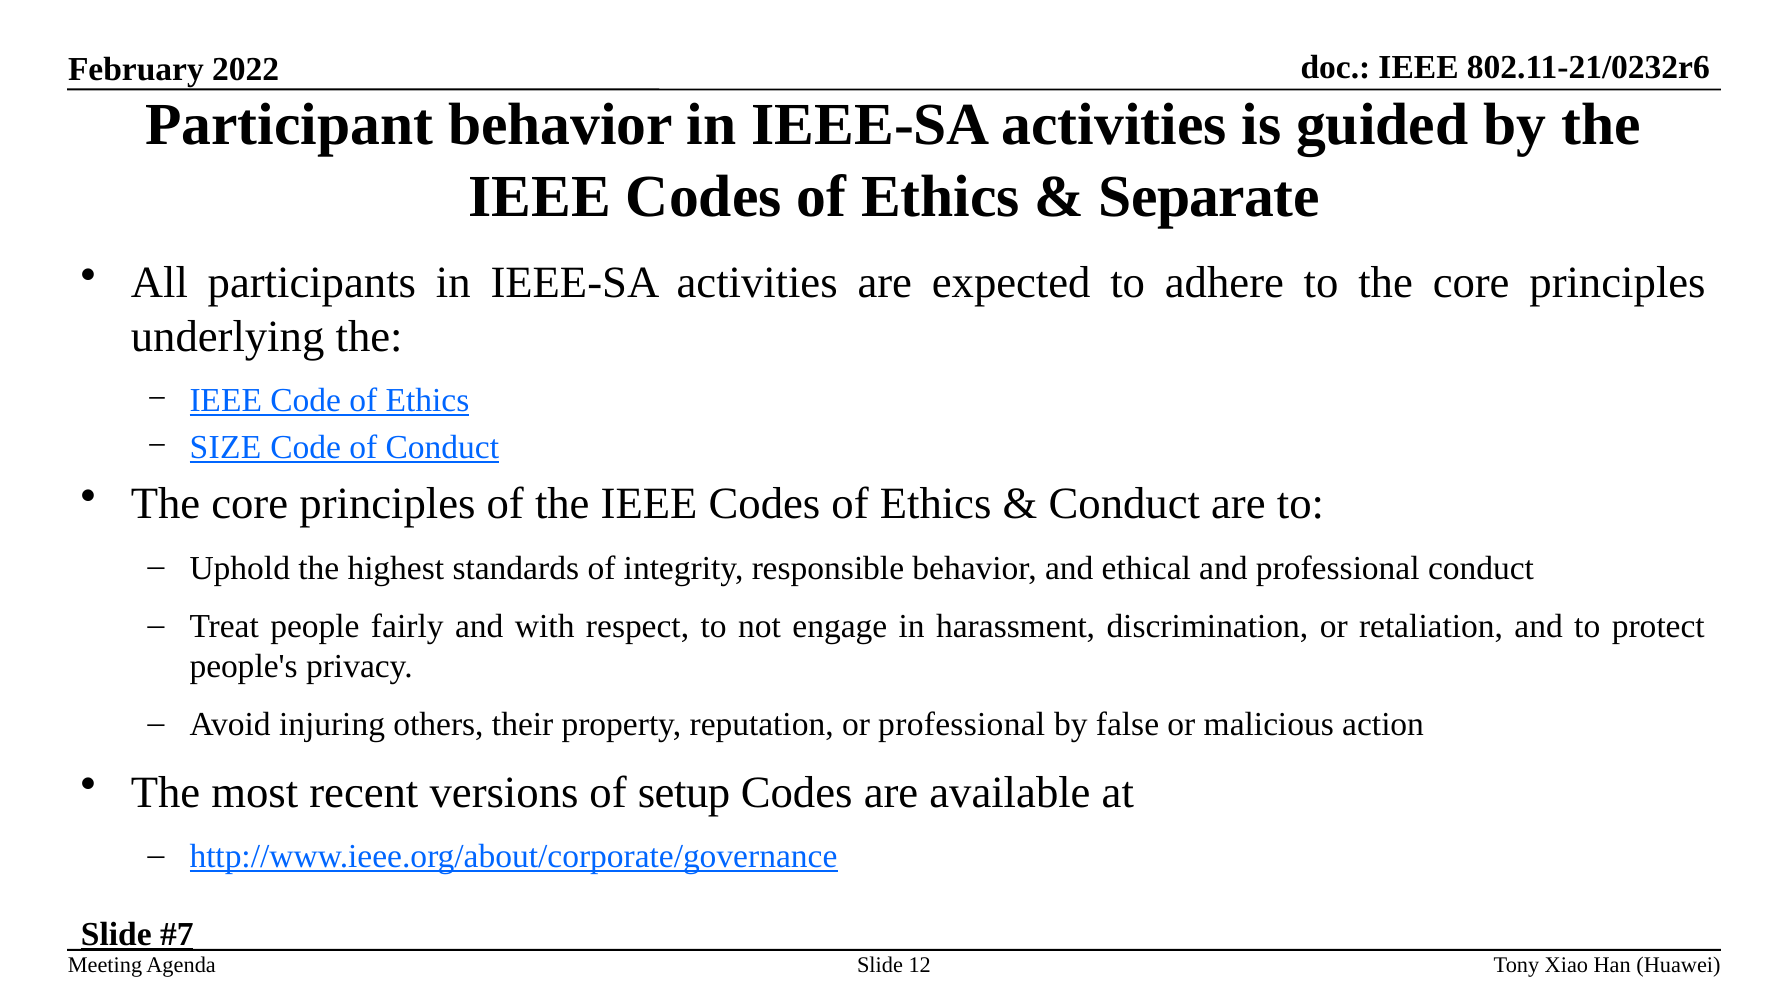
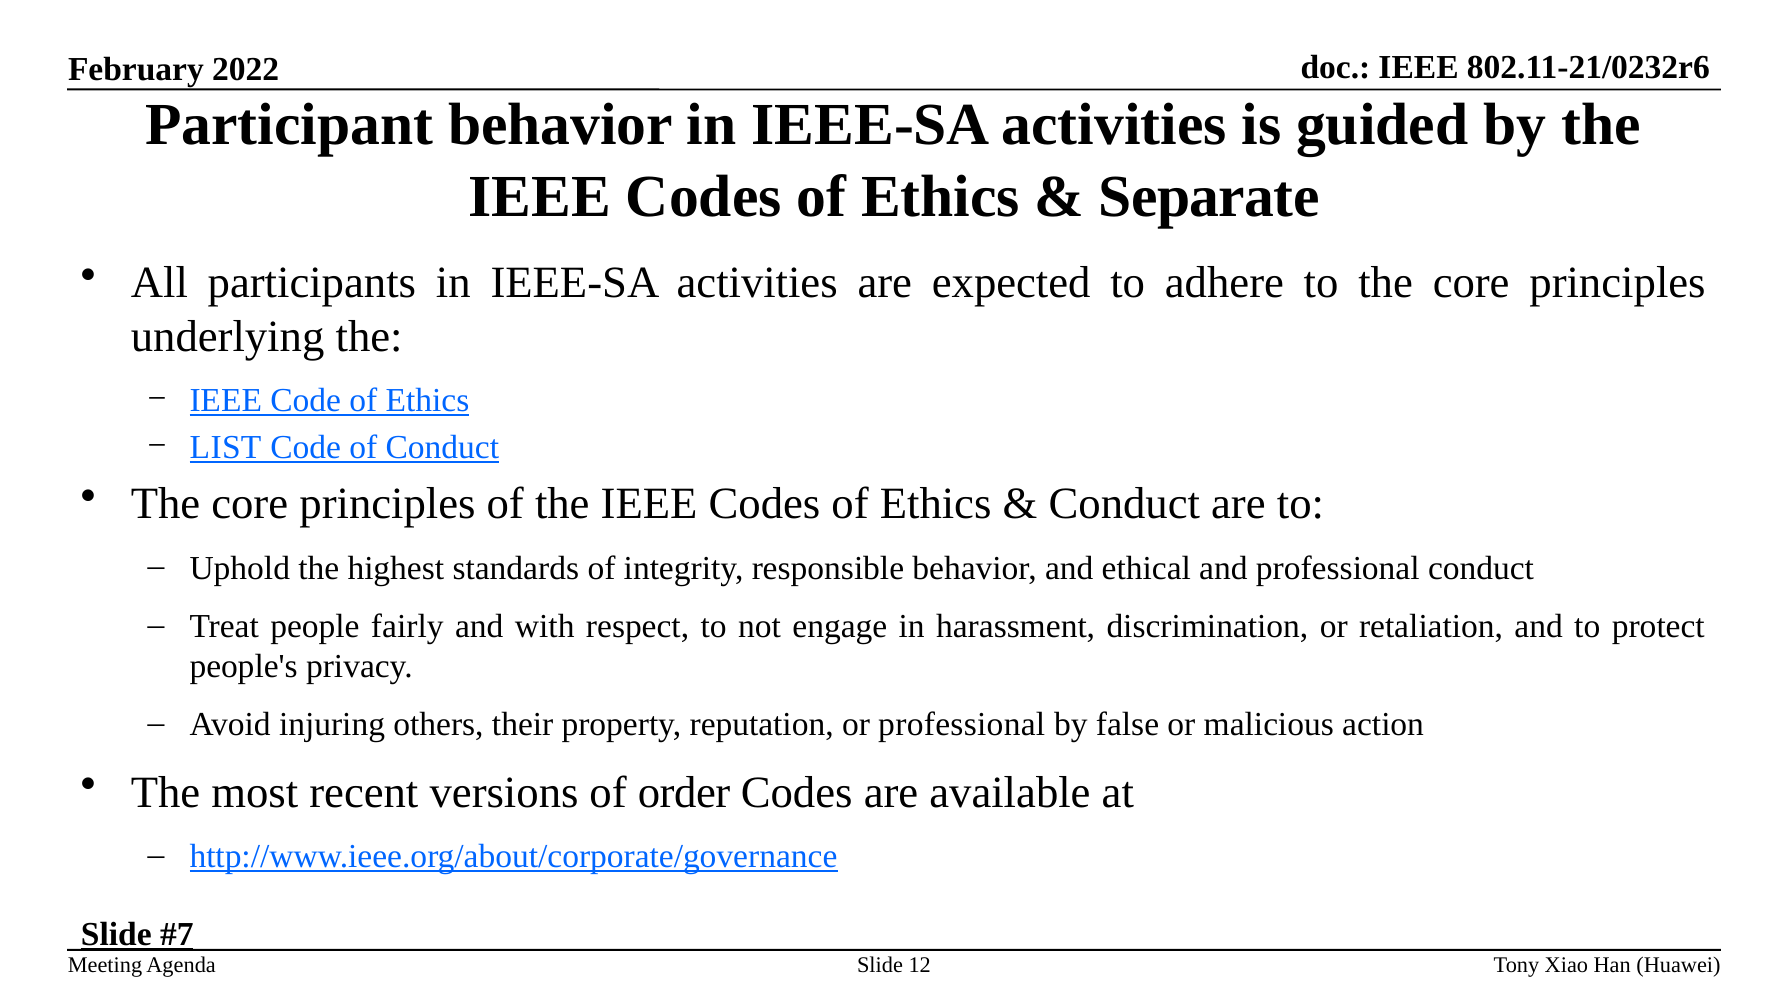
SIZE: SIZE -> LIST
setup: setup -> order
